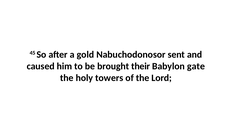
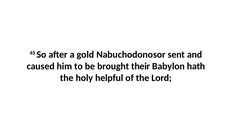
gate: gate -> hath
towers: towers -> helpful
